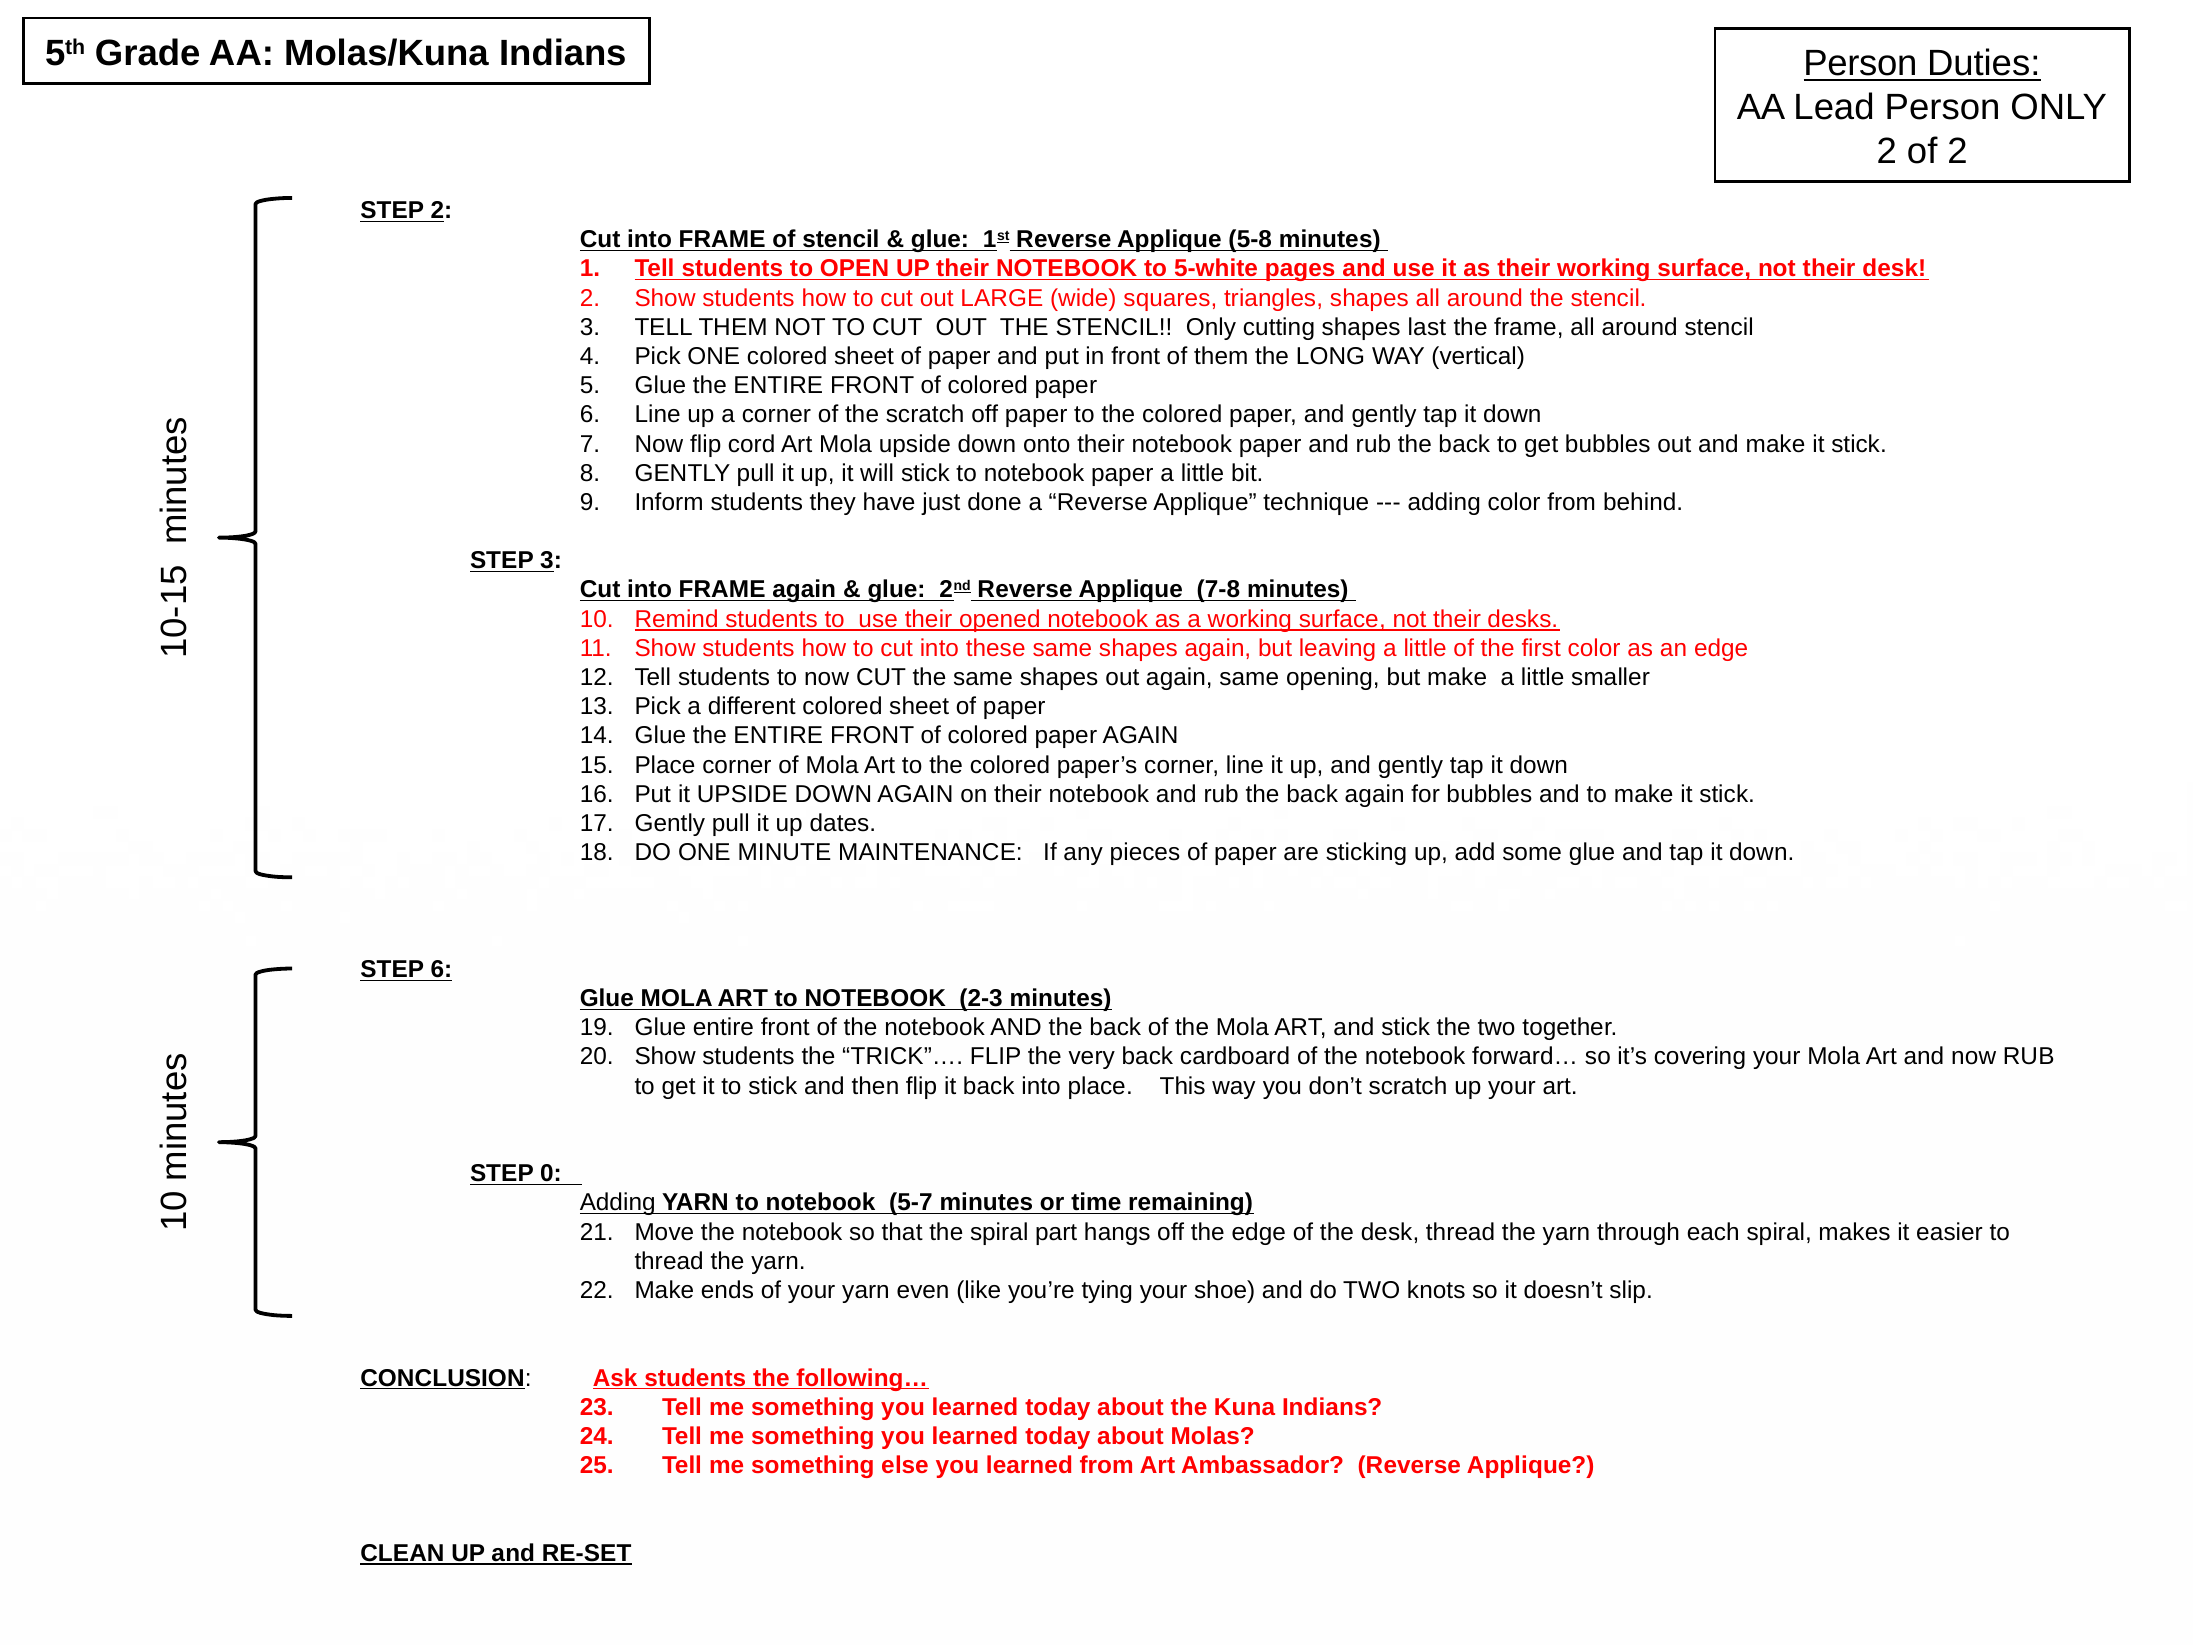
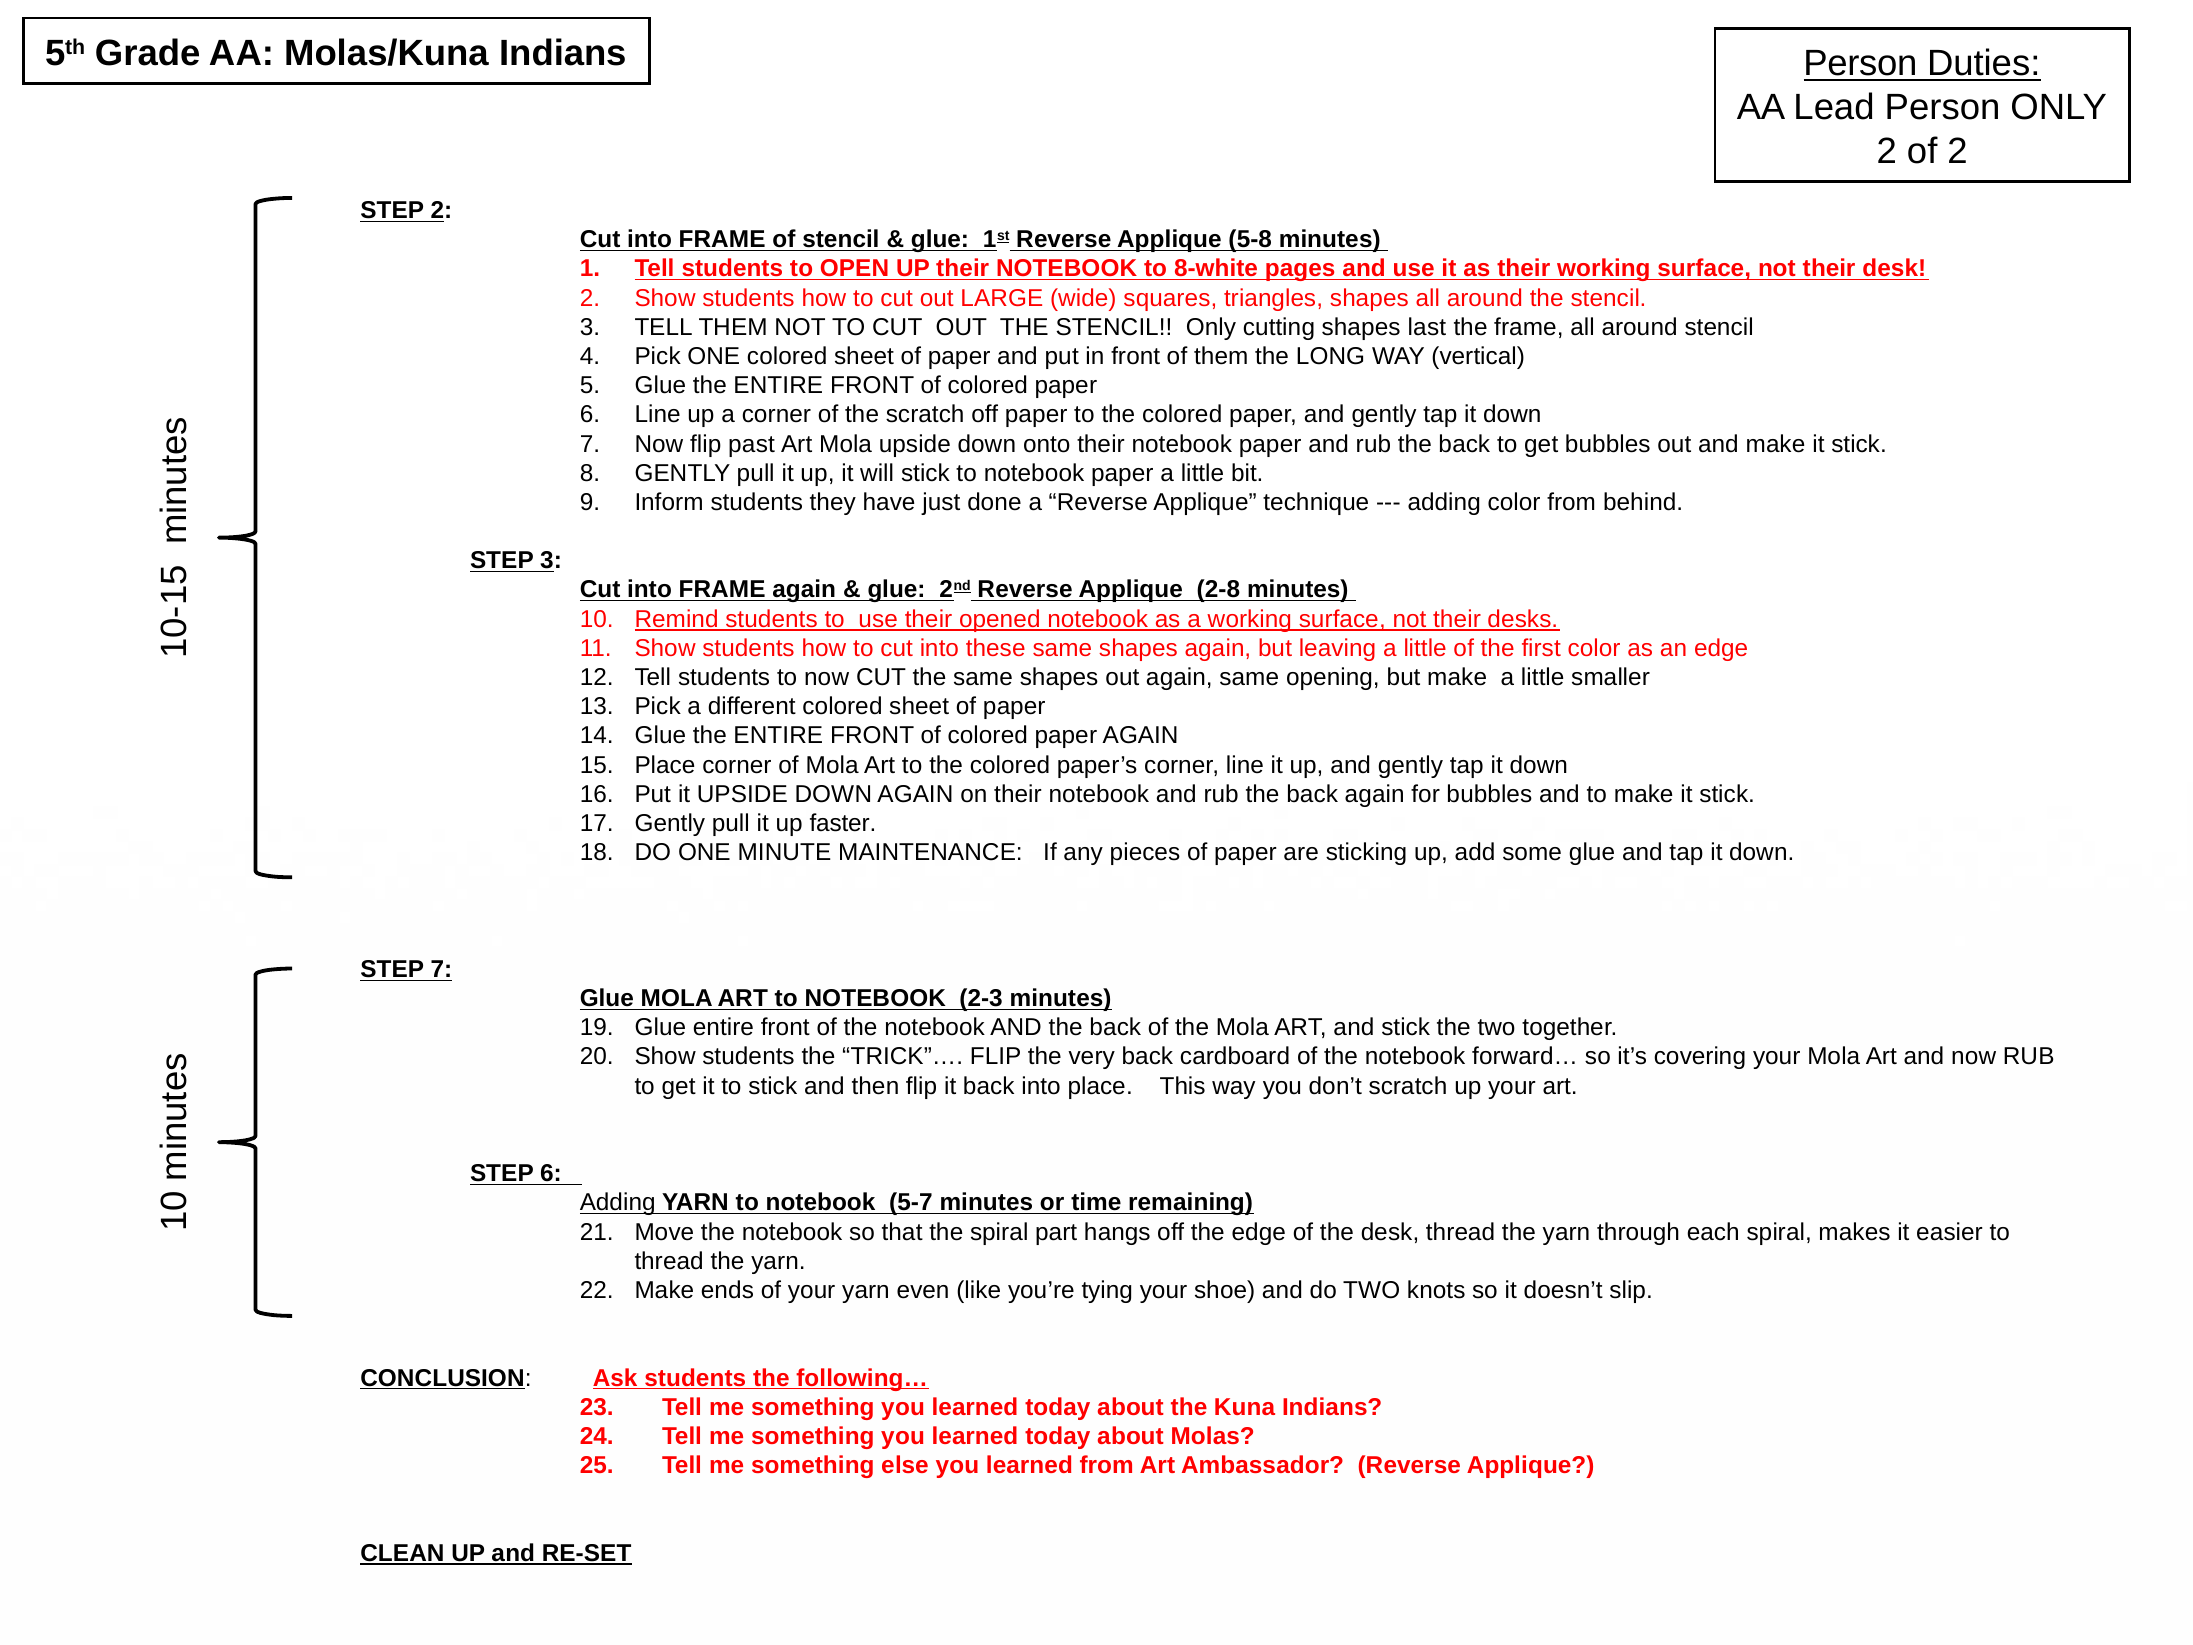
5-white: 5-white -> 8-white
cord: cord -> past
7-8: 7-8 -> 2-8
dates: dates -> faster
STEP 6: 6 -> 7
STEP 0: 0 -> 6
